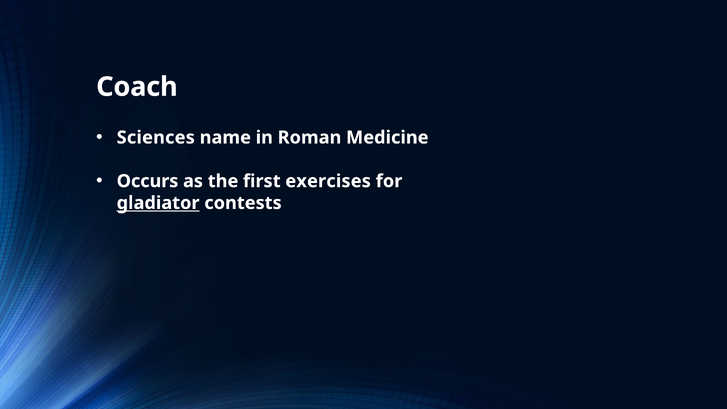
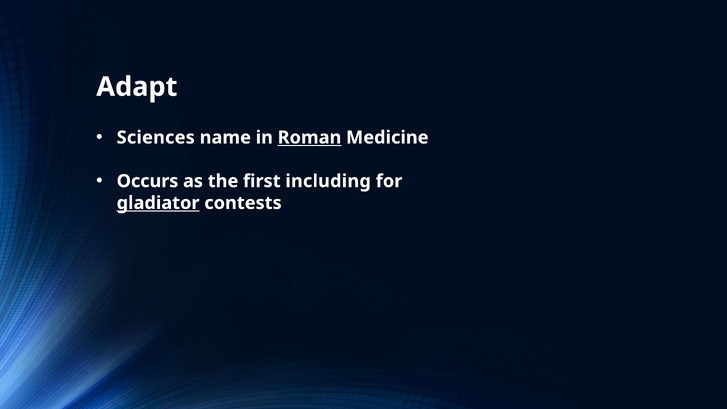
Coach: Coach -> Adapt
Roman underline: none -> present
exercises: exercises -> including
